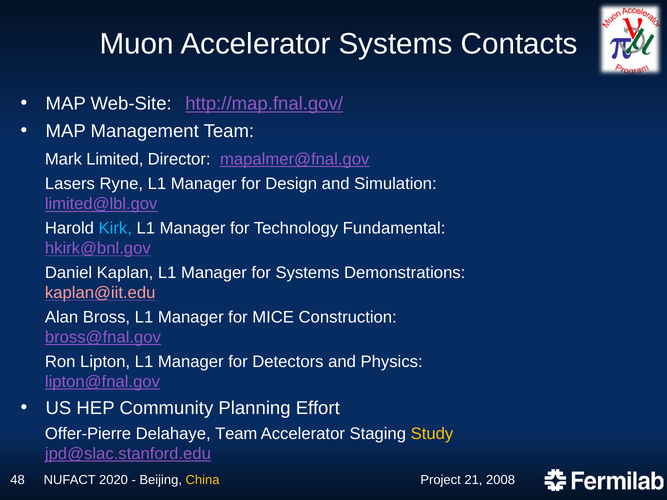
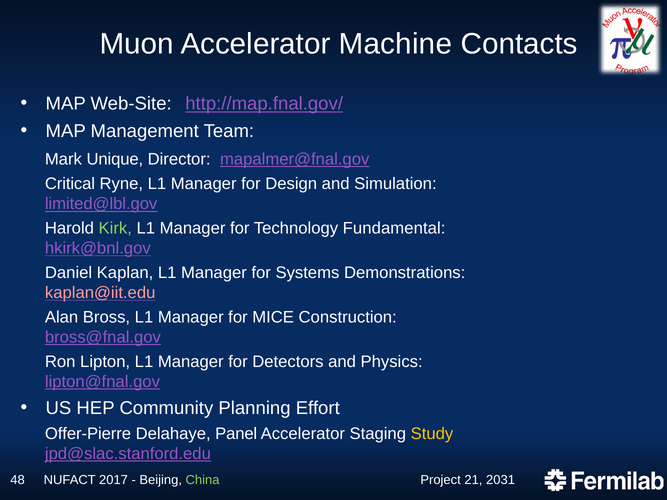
Accelerator Systems: Systems -> Machine
Limited: Limited -> Unique
Lasers: Lasers -> Critical
Kirk colour: light blue -> light green
Delahaye Team: Team -> Panel
2020: 2020 -> 2017
China colour: yellow -> light green
2008: 2008 -> 2031
